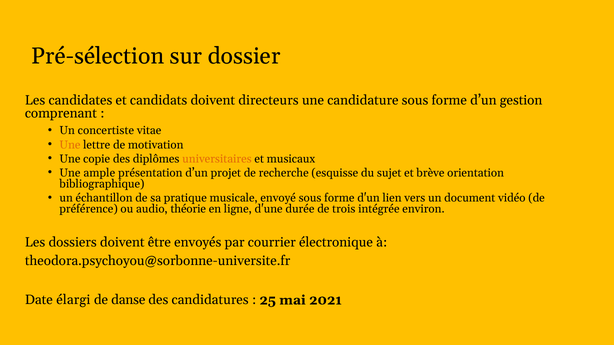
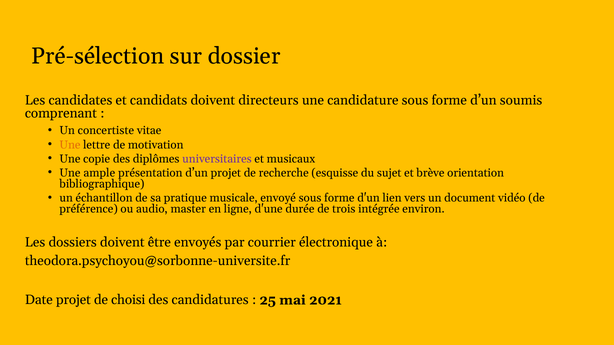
gestion: gestion -> soumis
universitaires colour: orange -> purple
théorie: théorie -> master
Date élargi: élargi -> projet
danse: danse -> choisi
